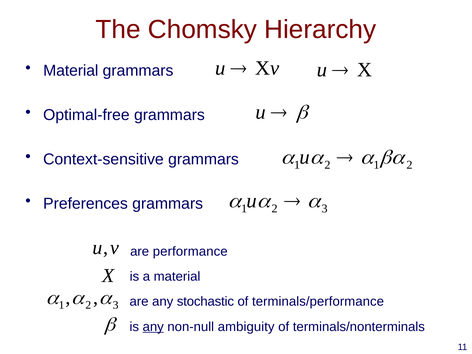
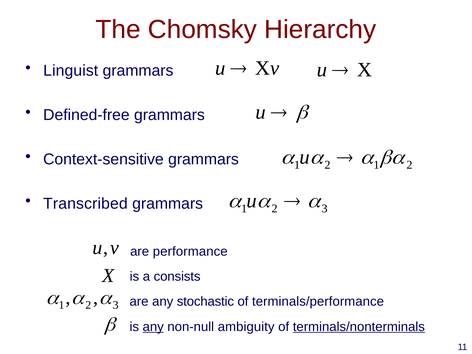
Material at (71, 71): Material -> Linguist
Optimal-free: Optimal-free -> Defined-free
Preferences: Preferences -> Transcribed
a material: material -> consists
terminals/nonterminals underline: none -> present
